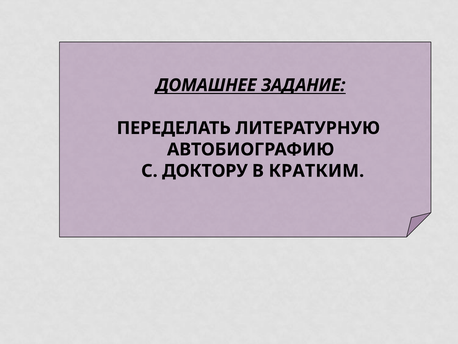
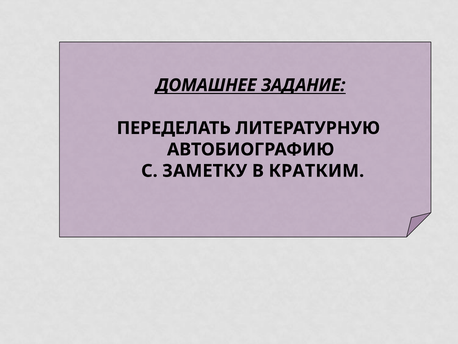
ДОКТОРУ: ДОКТОРУ -> ЗАМЕТКУ
